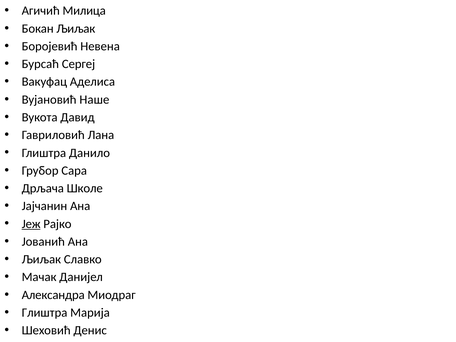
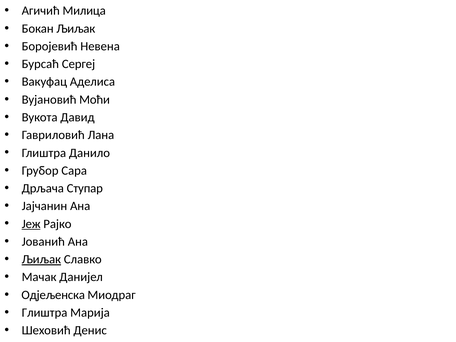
Наше: Наше -> Моћи
Школе: Школе -> Ступар
Љиљак at (41, 259) underline: none -> present
Александра: Александра -> Одјељенска
